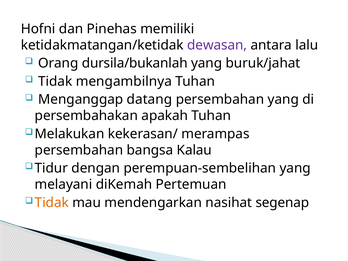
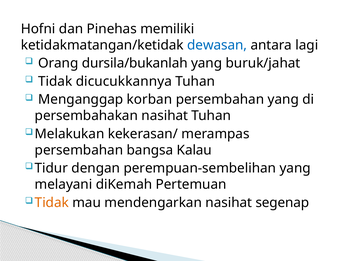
dewasan colour: purple -> blue
lalu: lalu -> lagi
mengambilnya: mengambilnya -> dicucukkannya
datang: datang -> korban
persembahakan apakah: apakah -> nasihat
